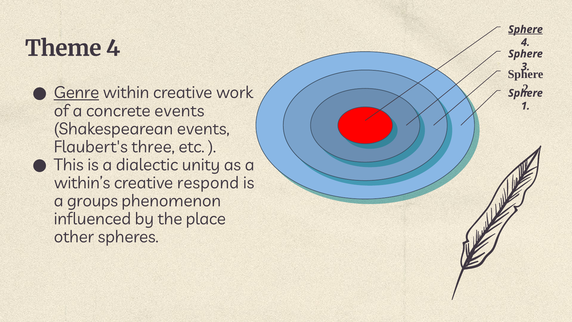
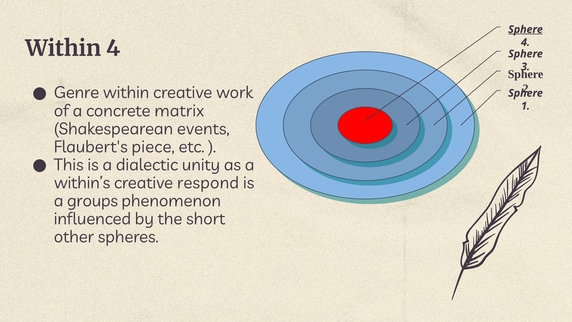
Theme at (63, 48): Theme -> Within
Genre underline: present -> none
concrete events: events -> matrix
three: three -> piece
place: place -> short
